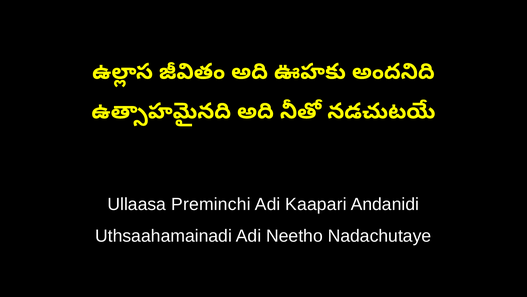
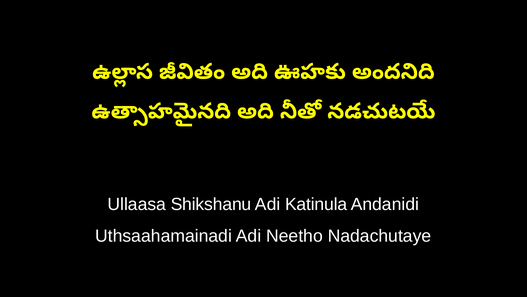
Preminchi: Preminchi -> Shikshanu
Kaapari: Kaapari -> Katinula
